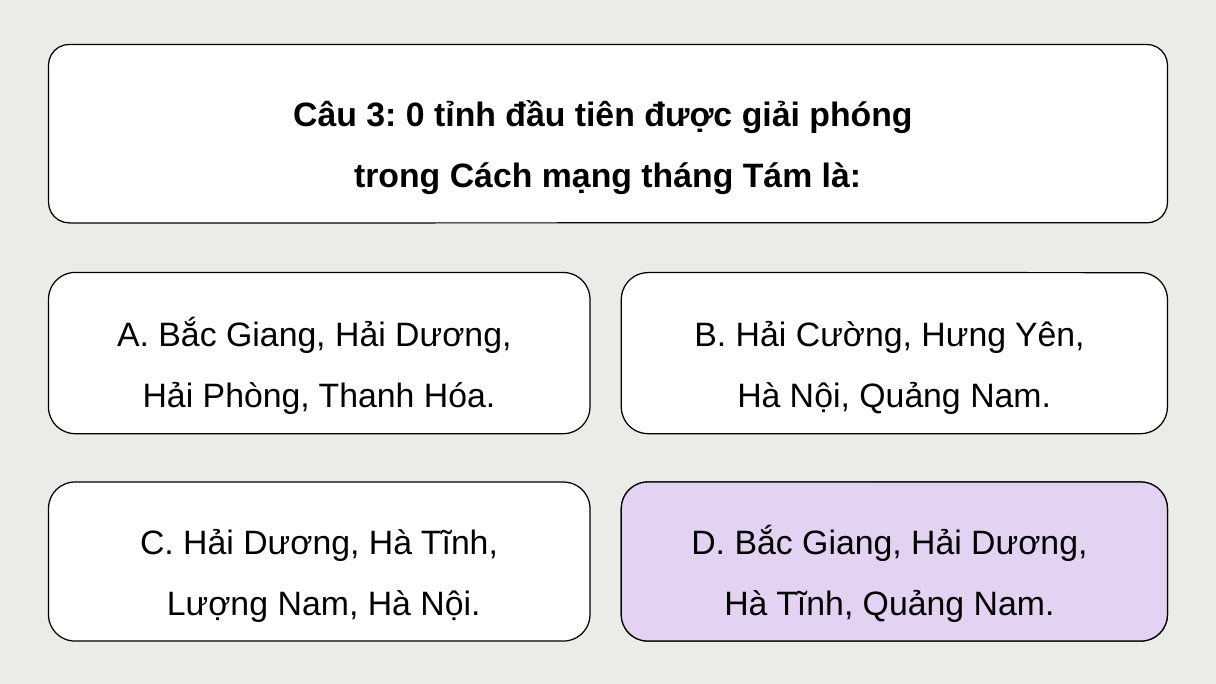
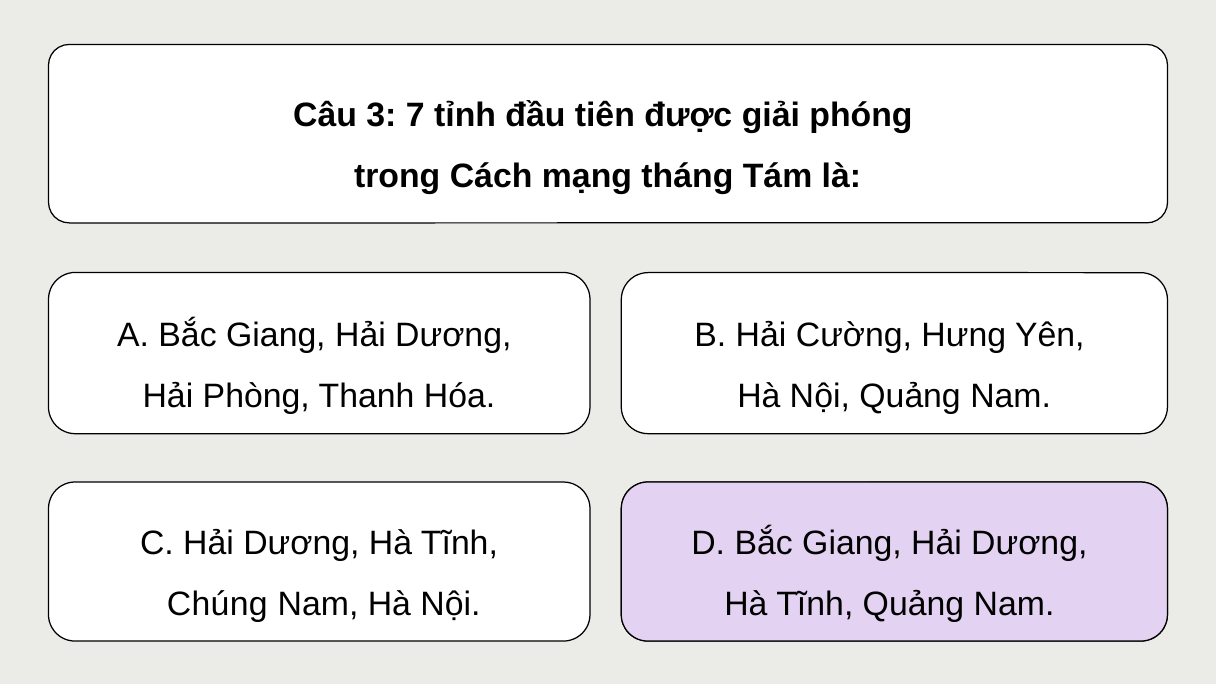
0: 0 -> 7
Lượng: Lượng -> Chúng
